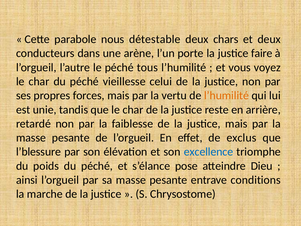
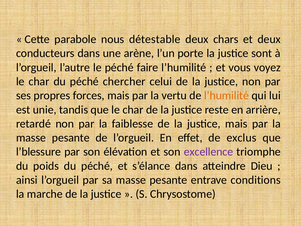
faire: faire -> sont
tous: tous -> faire
vieillesse: vieillesse -> chercher
excellence colour: blue -> purple
s’élance pose: pose -> dans
